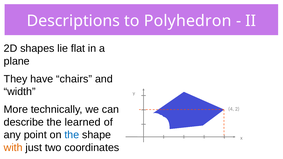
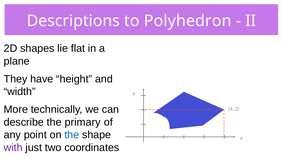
chairs: chairs -> height
learned: learned -> primary
with colour: orange -> purple
